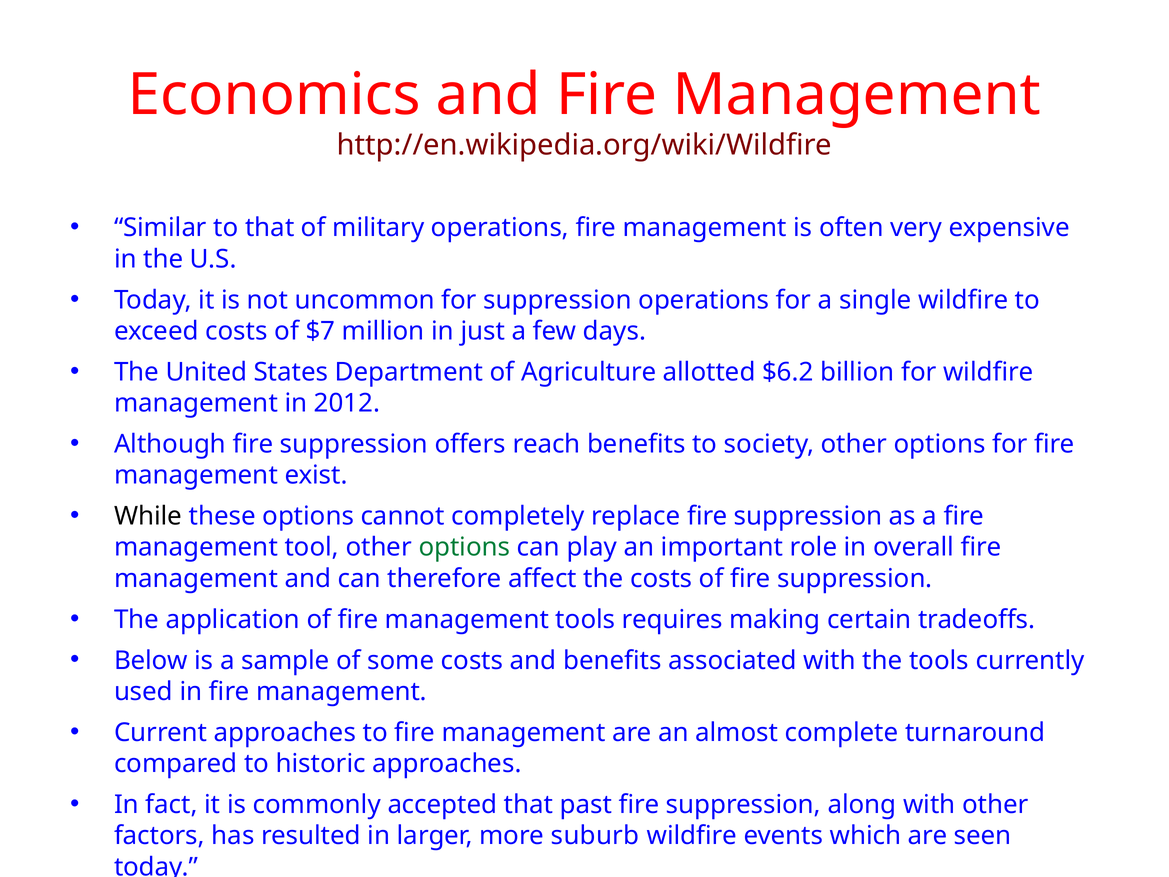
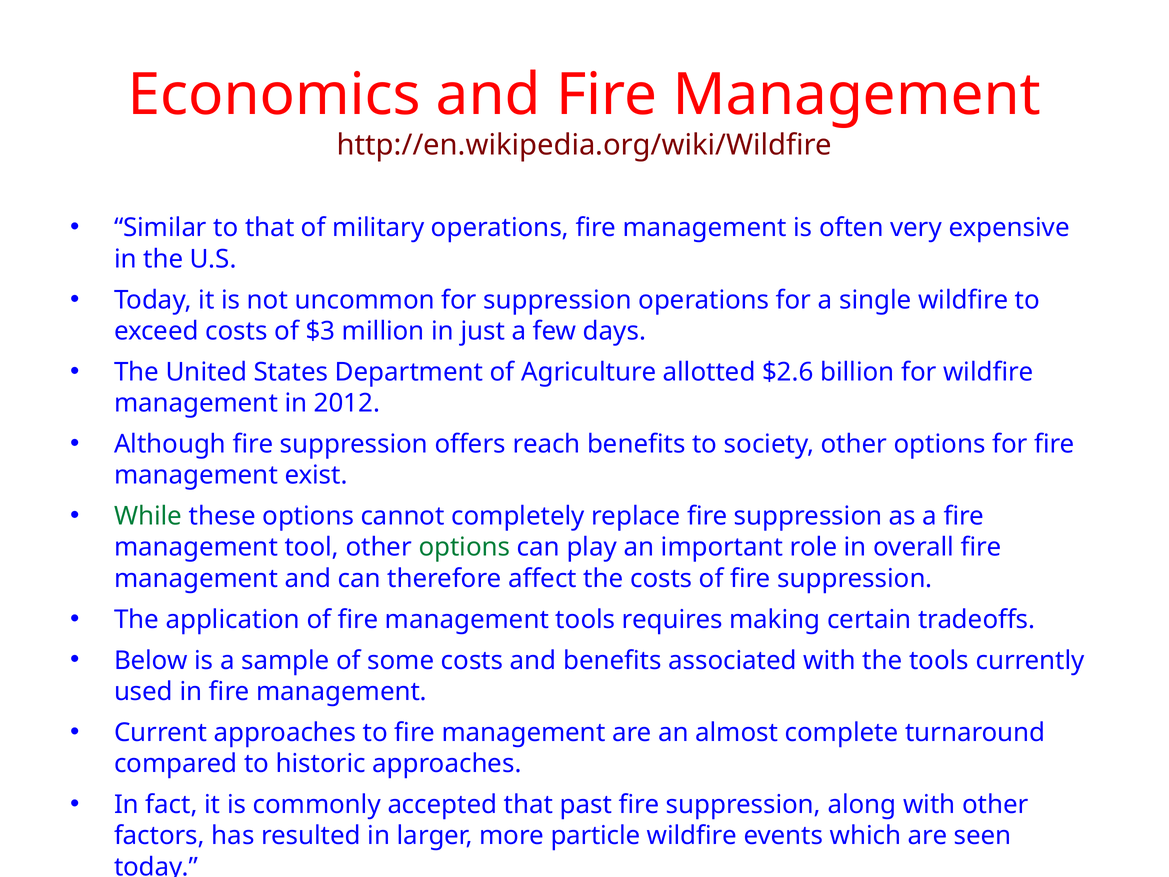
$7: $7 -> $3
$6.2: $6.2 -> $2.6
While colour: black -> green
suburb: suburb -> particle
